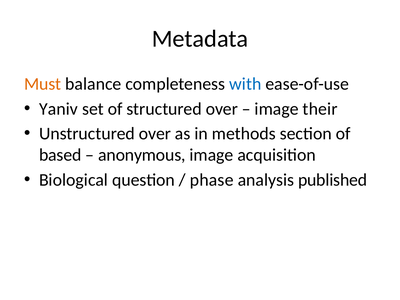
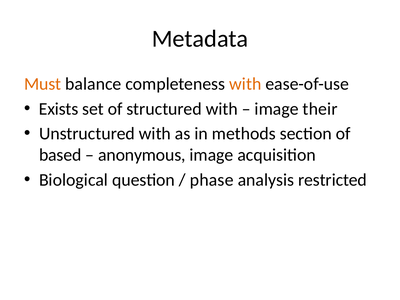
with at (245, 84) colour: blue -> orange
Yaniv: Yaniv -> Exists
structured over: over -> with
Unstructured over: over -> with
published: published -> restricted
